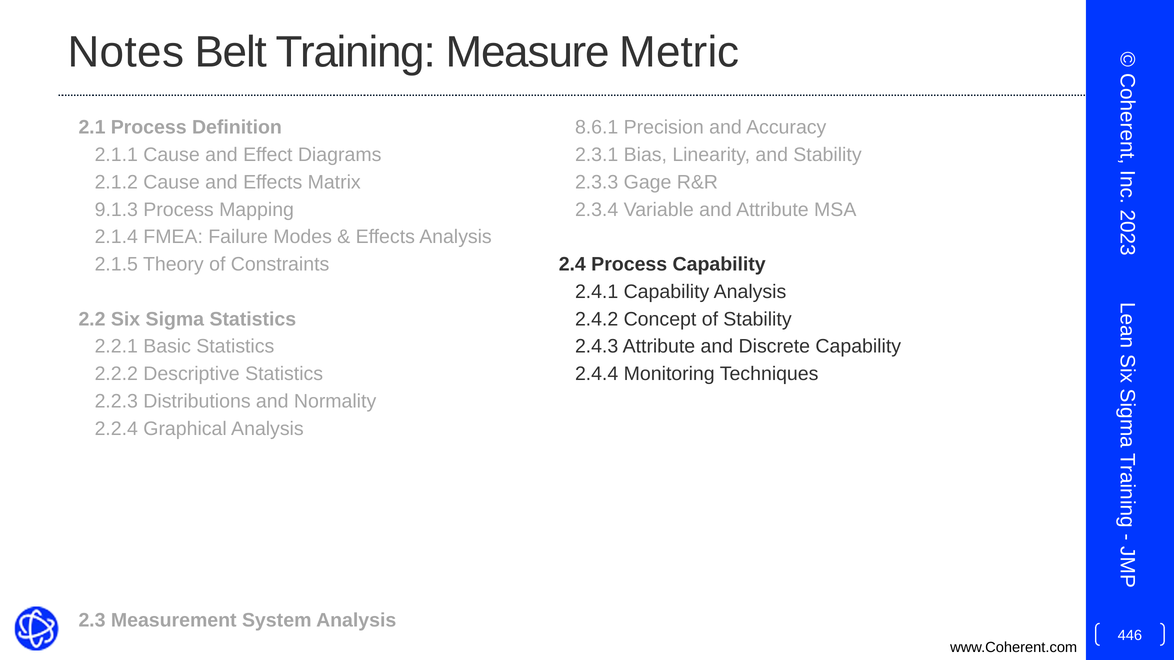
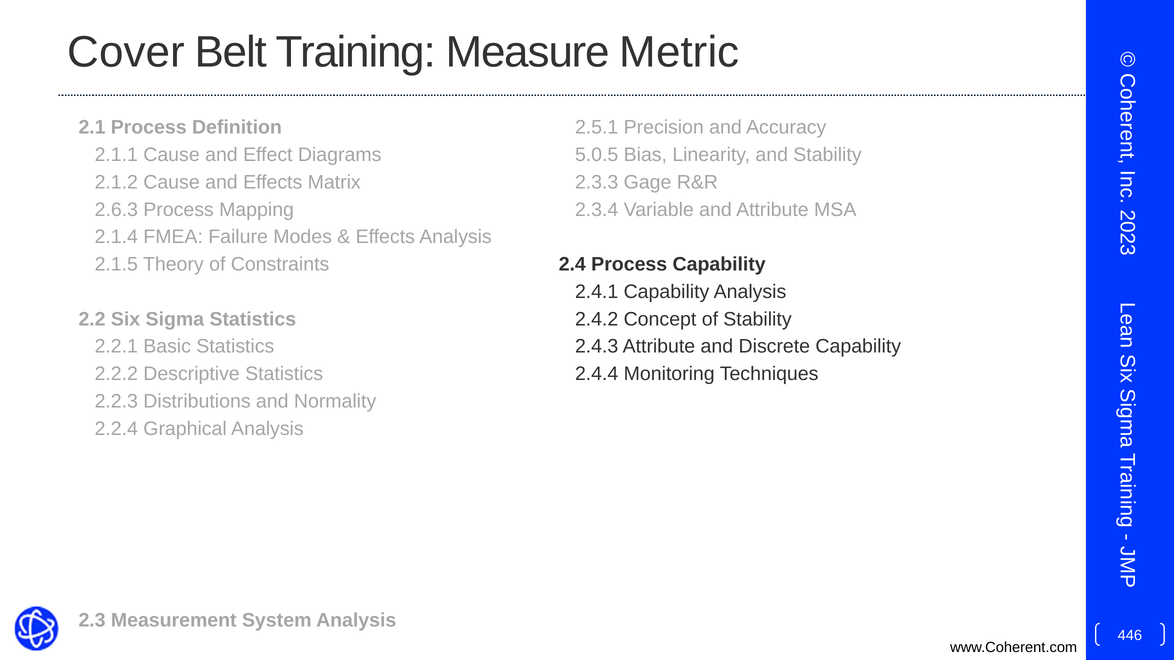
Notes: Notes -> Cover
8.6.1: 8.6.1 -> 2.5.1
2.3.1: 2.3.1 -> 5.0.5
9.1.3: 9.1.3 -> 2.6.3
